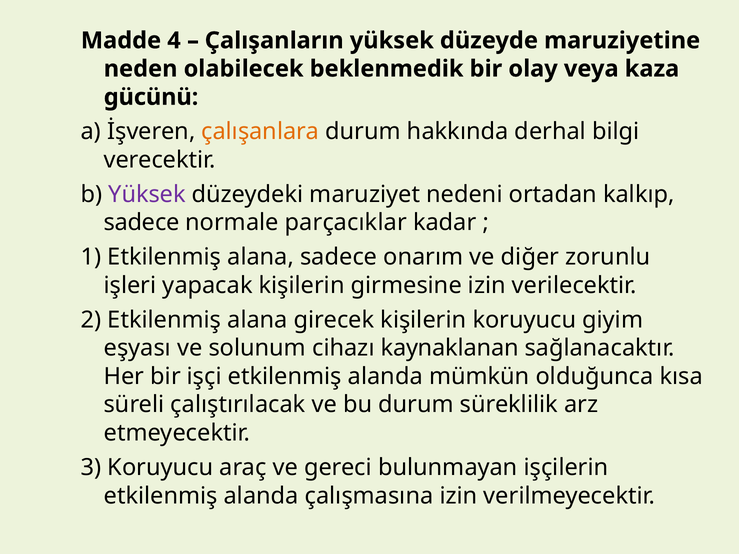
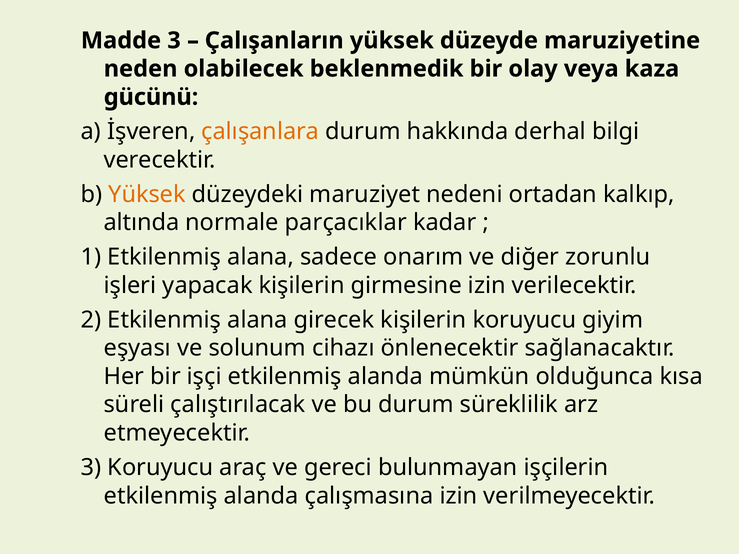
Madde 4: 4 -> 3
Yüksek at (147, 194) colour: purple -> orange
sadece at (142, 223): sadece -> altında
kaynaklanan: kaynaklanan -> önlenecektir
